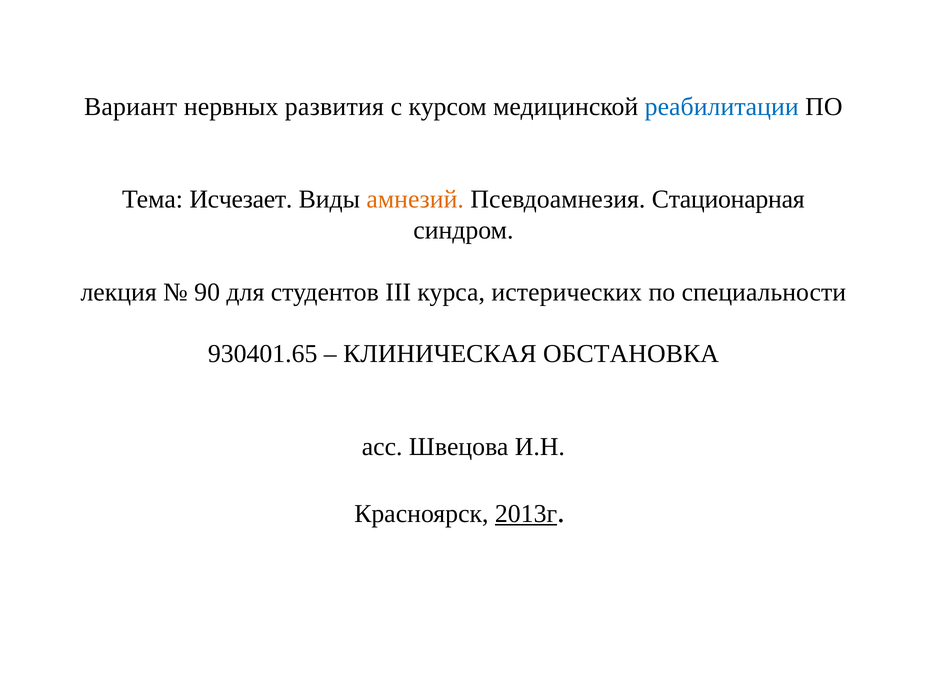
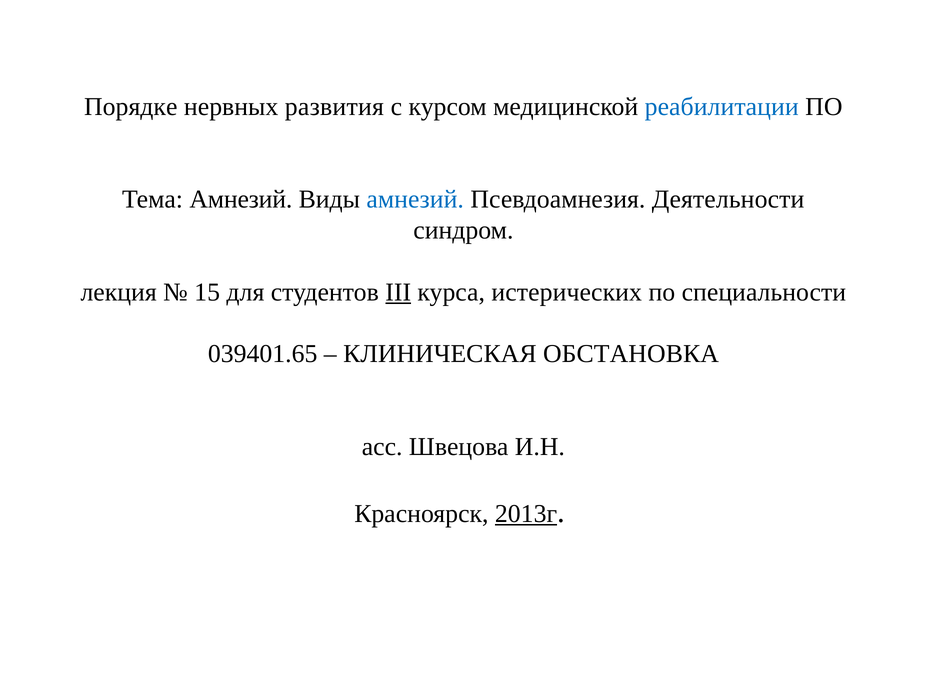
Вариант: Вариант -> Порядке
Тема Исчезает: Исчезает -> Амнезий
амнезий at (415, 200) colour: orange -> blue
Стационарная: Стационарная -> Деятельности
90: 90 -> 15
III underline: none -> present
930401.65: 930401.65 -> 039401.65
